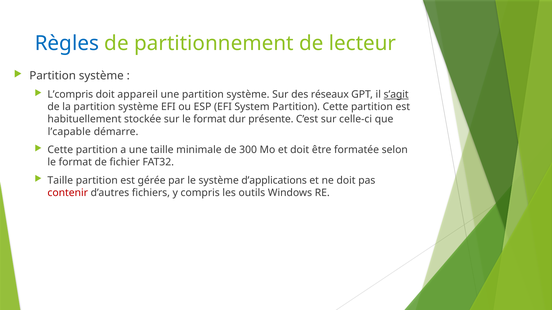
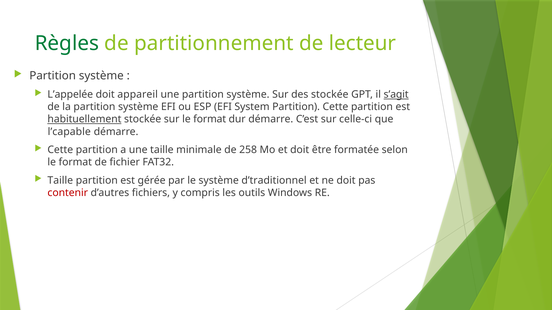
Règles colour: blue -> green
L’compris: L’compris -> L’appelée
des réseaux: réseaux -> stockée
habituellement underline: none -> present
dur présente: présente -> démarre
300: 300 -> 258
d’applications: d’applications -> d’traditionnel
